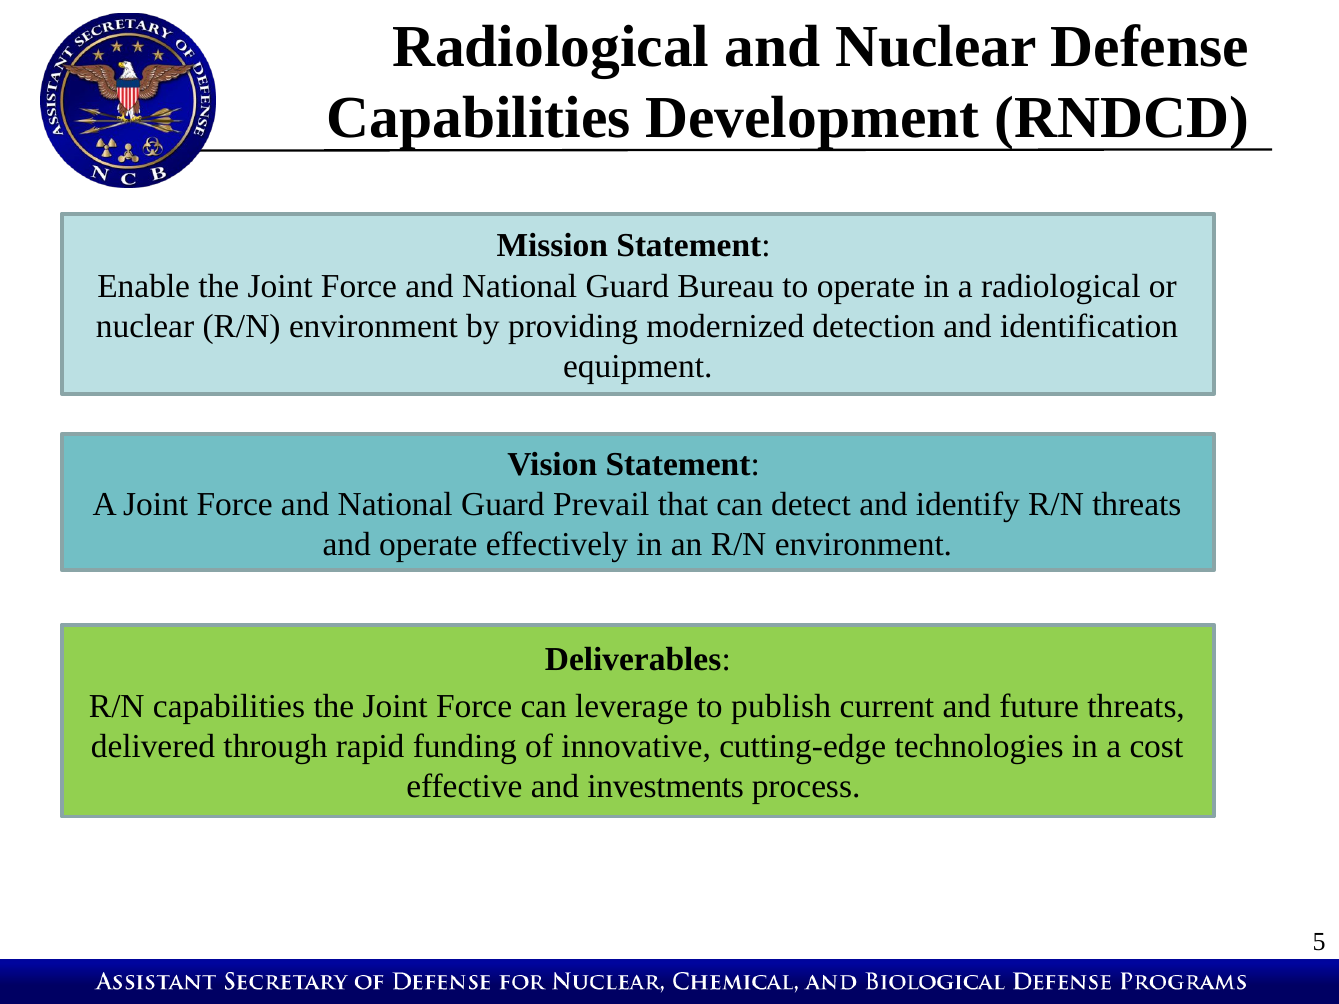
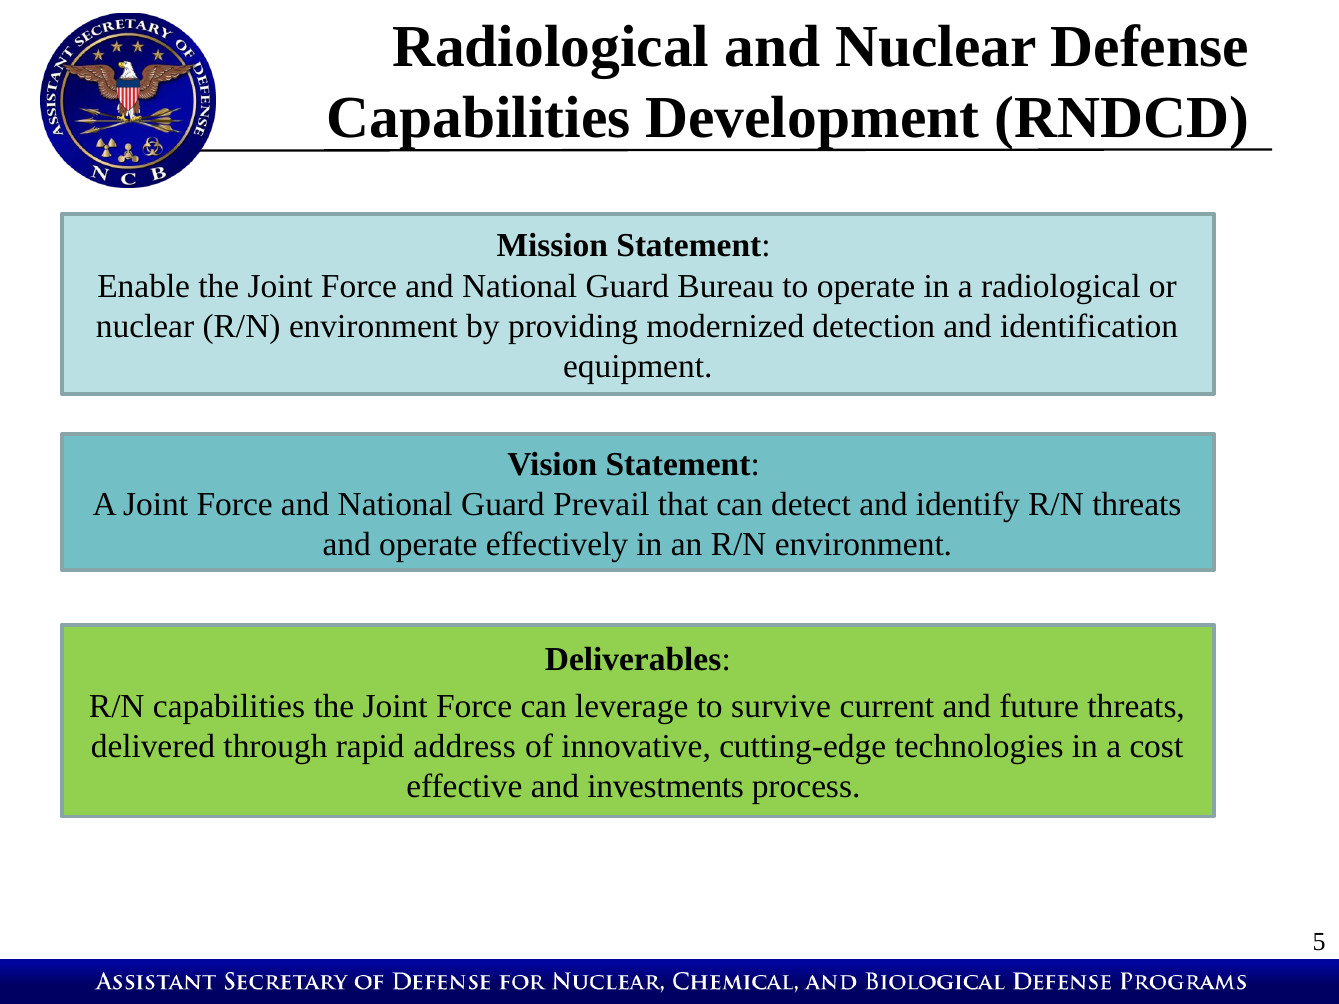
publish: publish -> survive
funding: funding -> address
